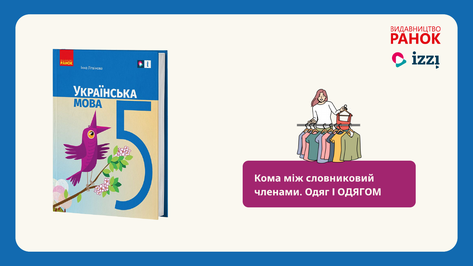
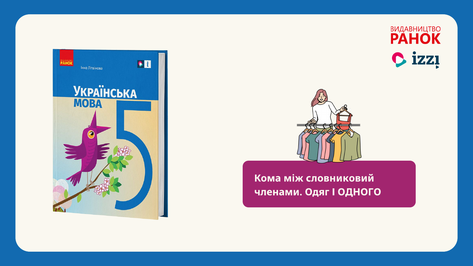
ОДЯГОМ: ОДЯГОМ -> ОДНОГО
